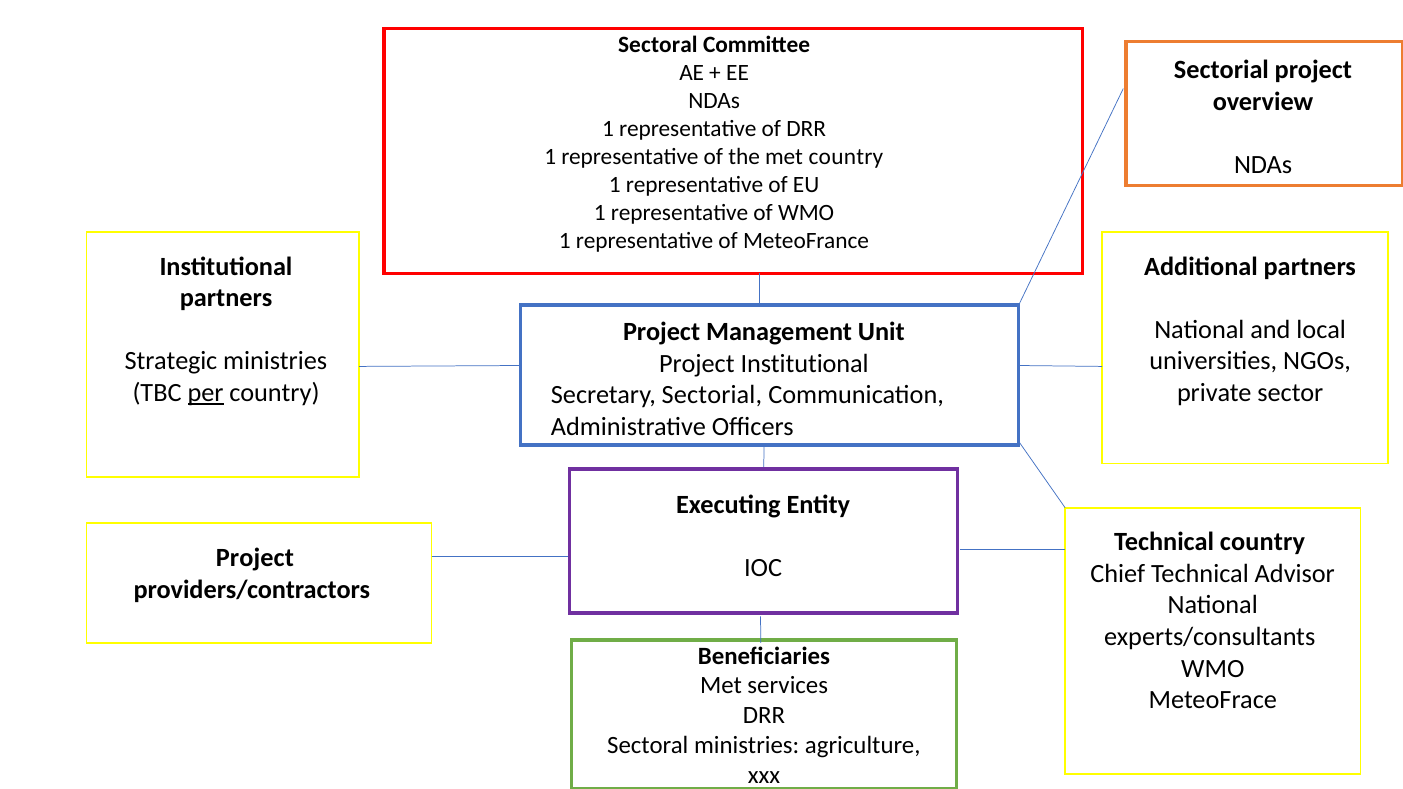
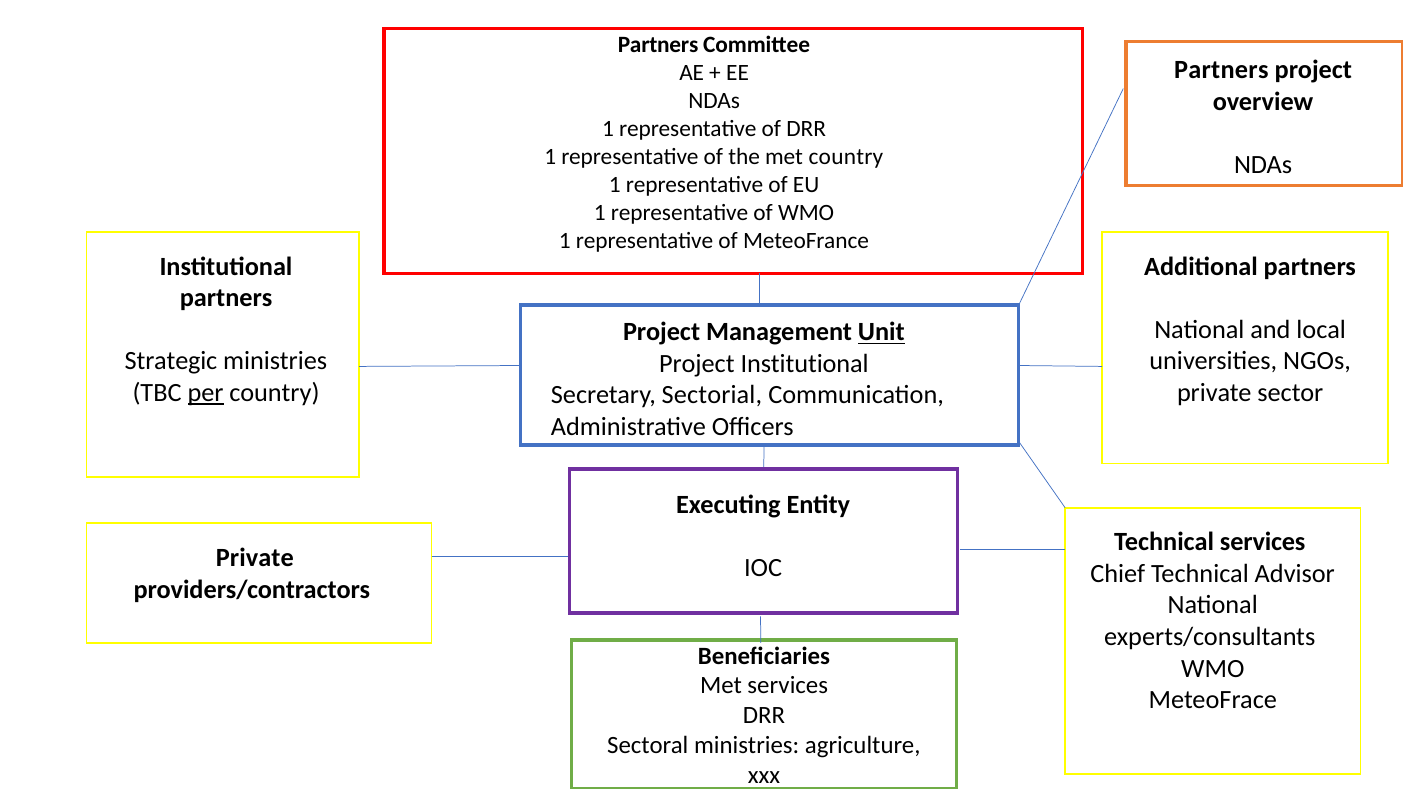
Sectoral at (658, 45): Sectoral -> Partners
Sectorial at (1221, 70): Sectorial -> Partners
Unit underline: none -> present
Technical country: country -> services
Project at (255, 558): Project -> Private
